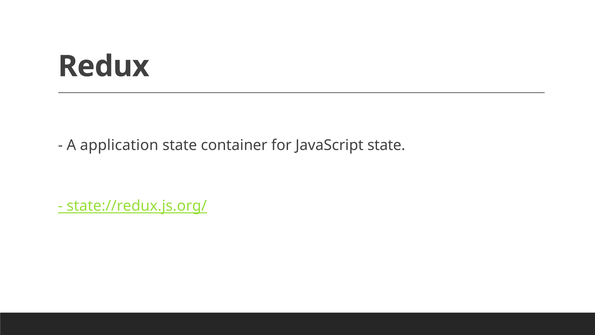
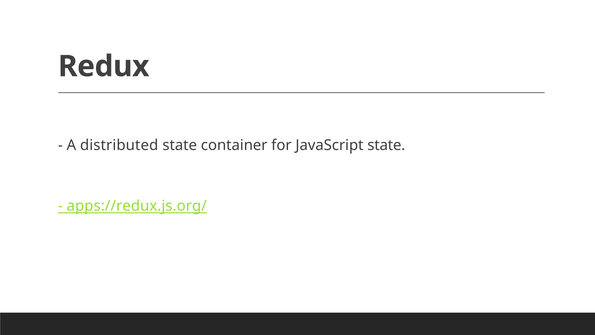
application: application -> distributed
state://redux.js.org/: state://redux.js.org/ -> apps://redux.js.org/
